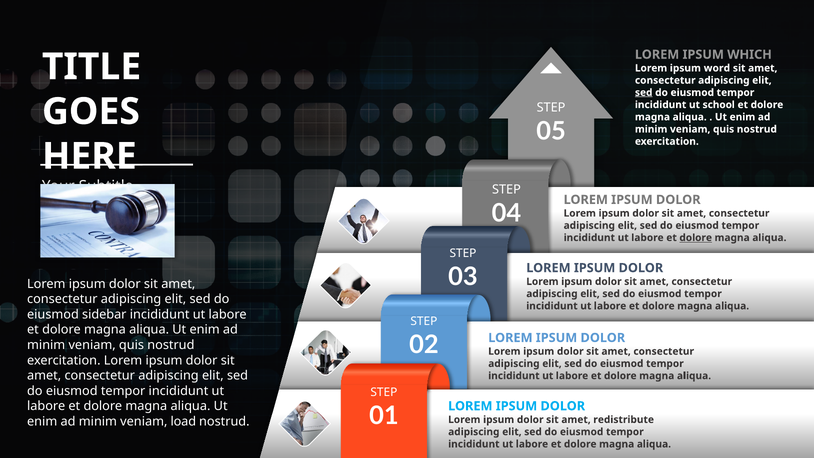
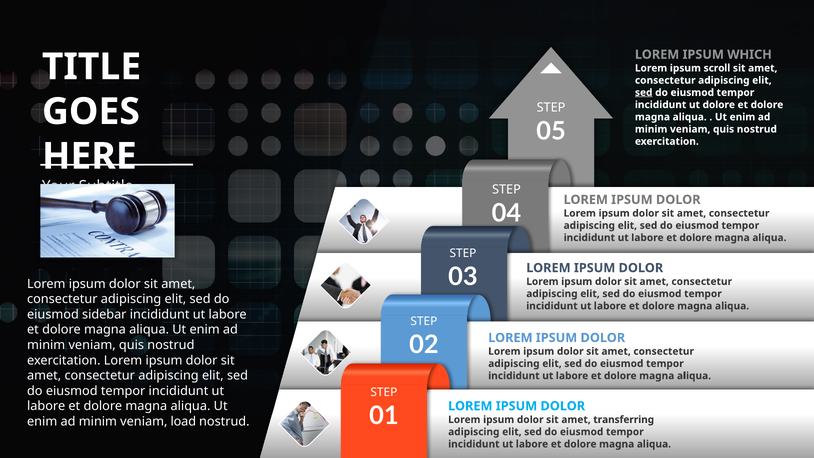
word: word -> scroll
ut school: school -> dolore
dolore at (696, 238) underline: present -> none
redistribute: redistribute -> transferring
